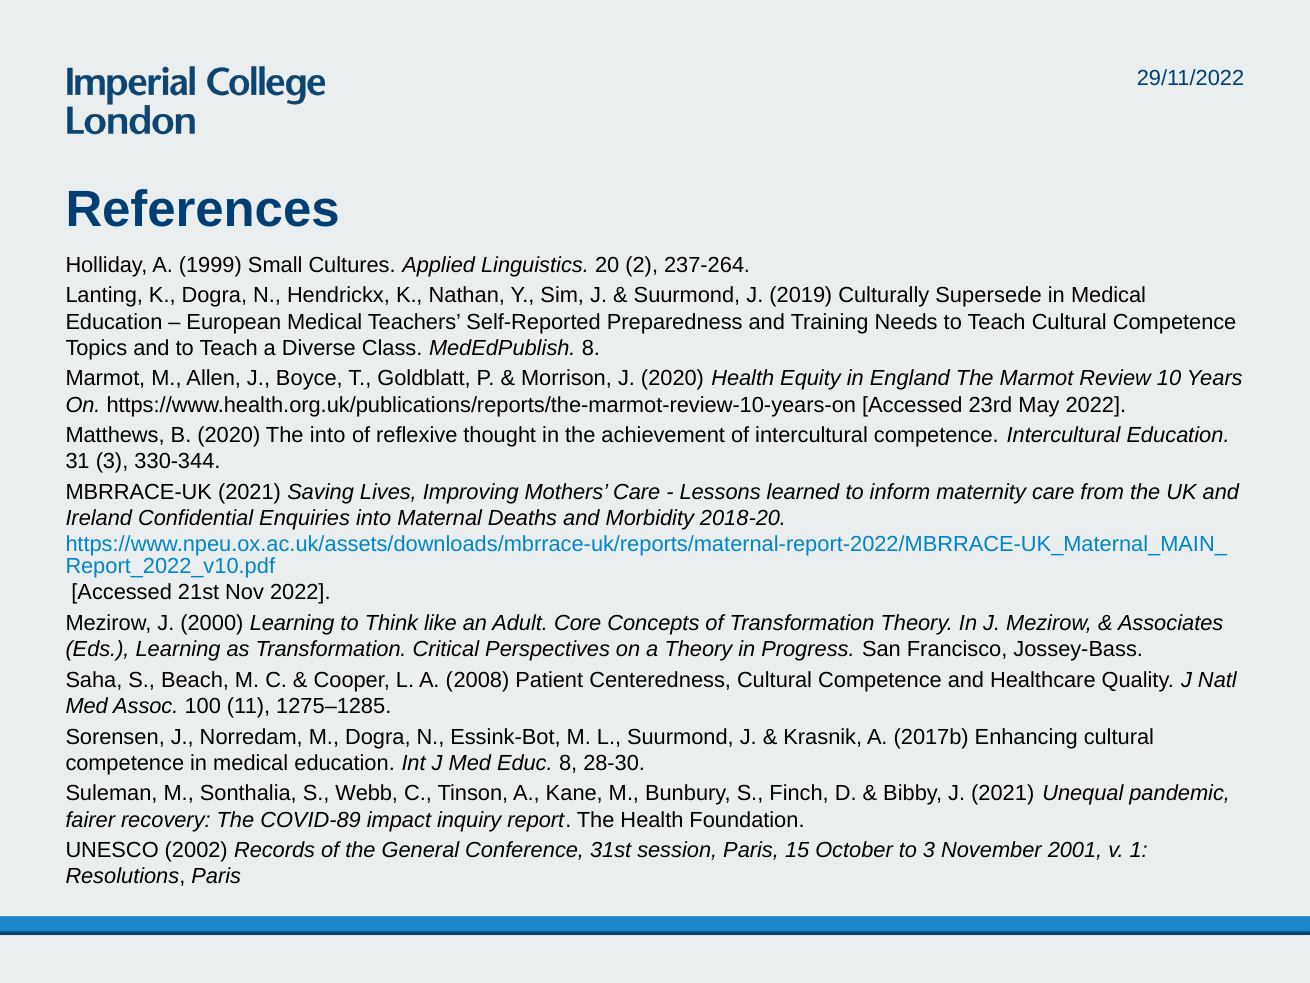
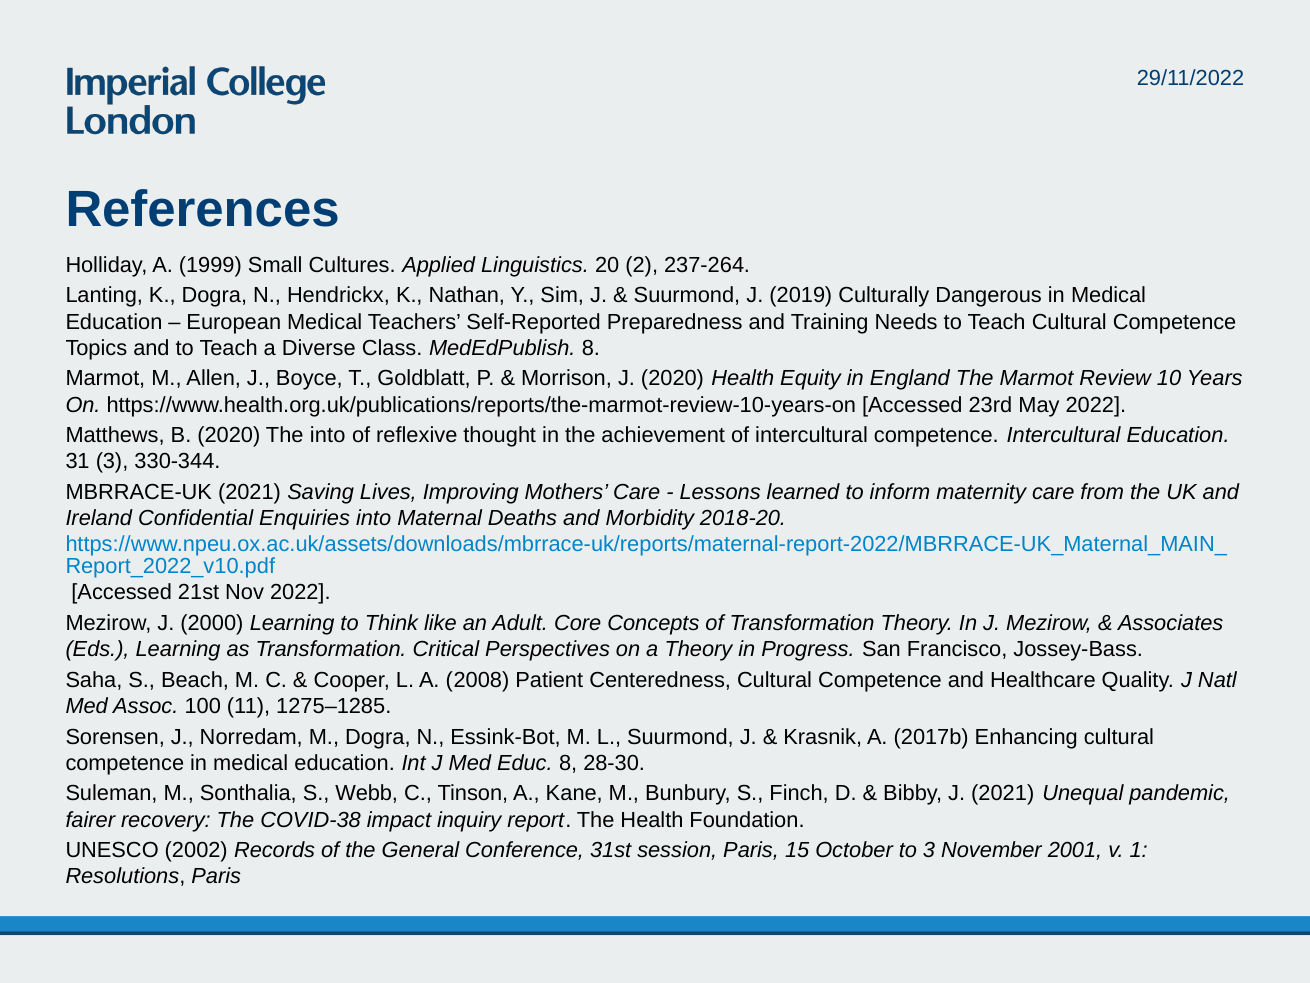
Supersede: Supersede -> Dangerous
COVID-89: COVID-89 -> COVID-38
